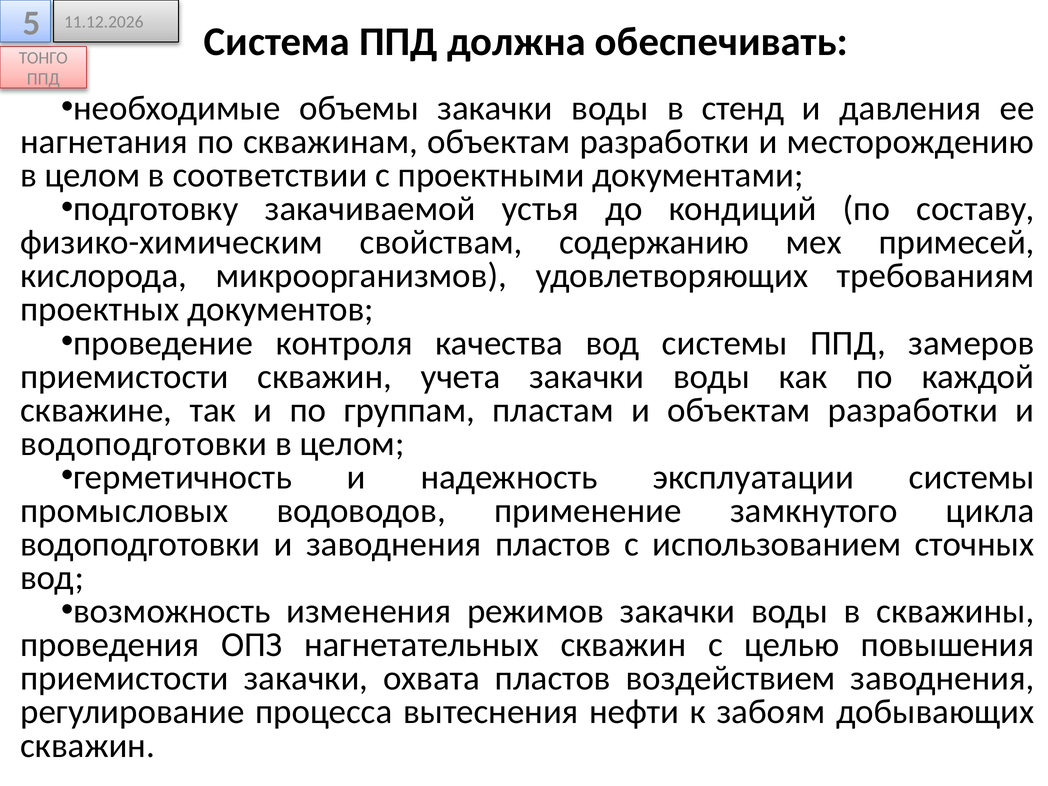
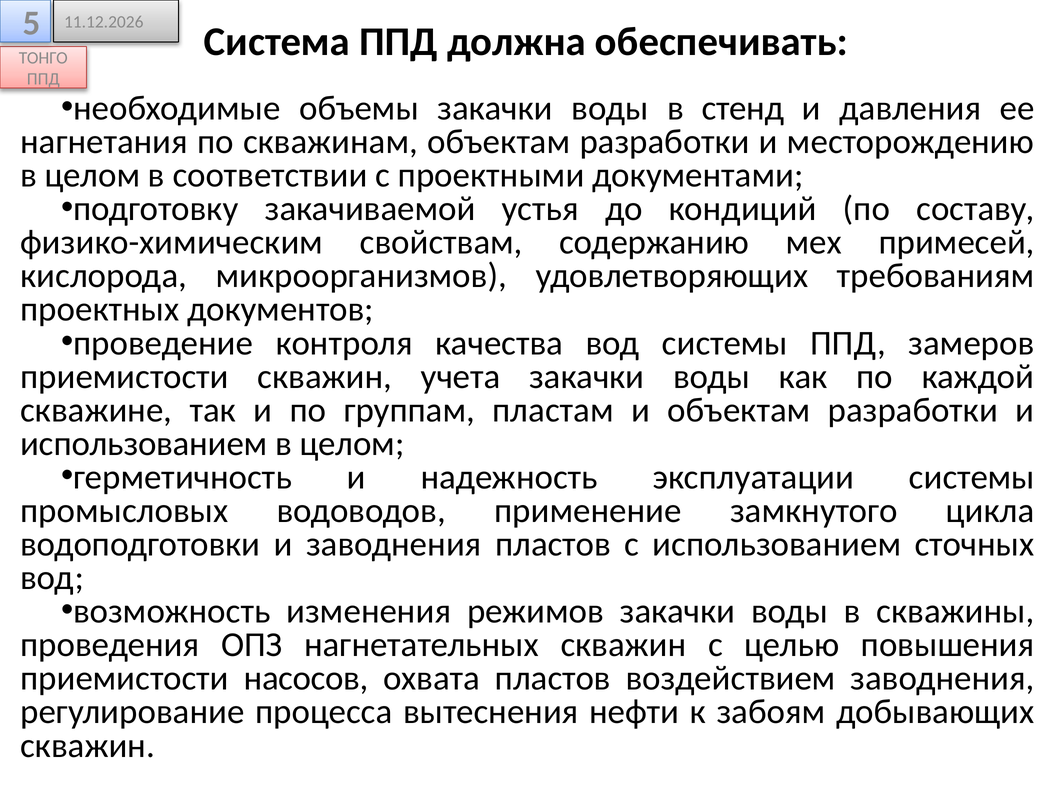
водоподготовки at (144, 444): водоподготовки -> использованием
приемистости закачки: закачки -> насосов
